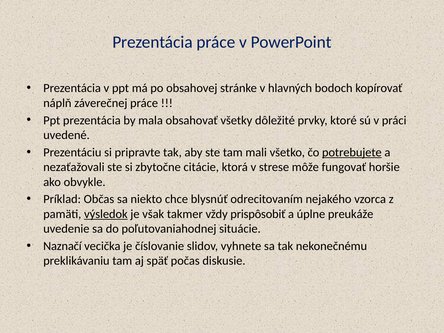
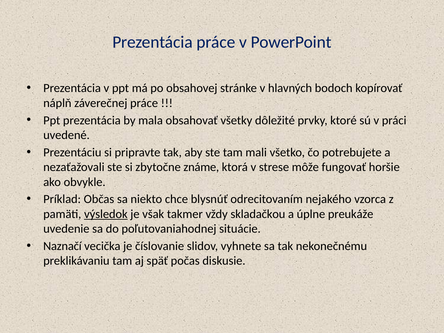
potrebujete underline: present -> none
citácie: citácie -> známe
prispôsobiť: prispôsobiť -> skladačkou
